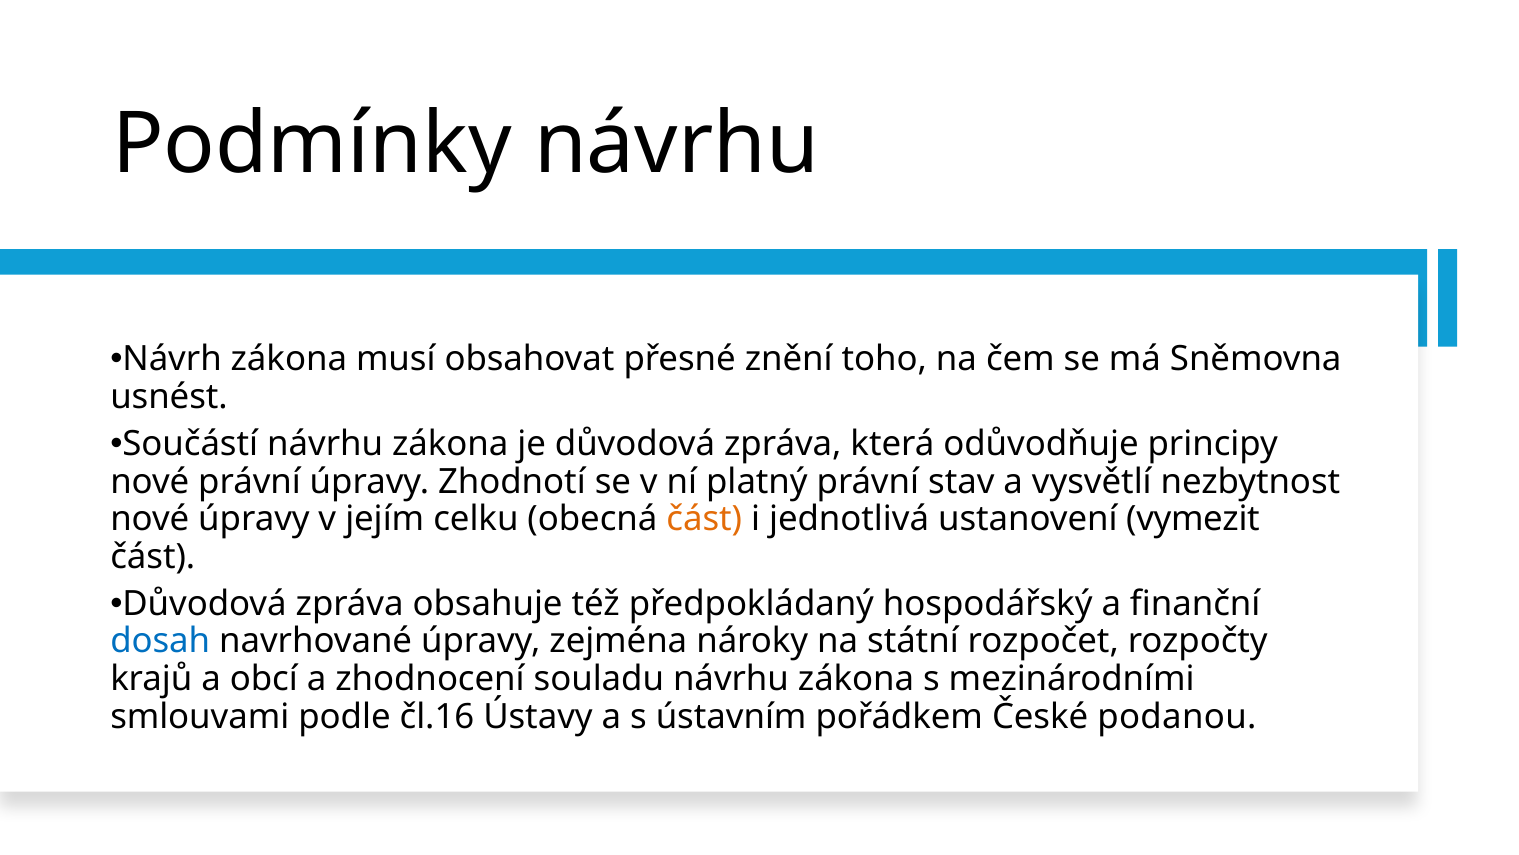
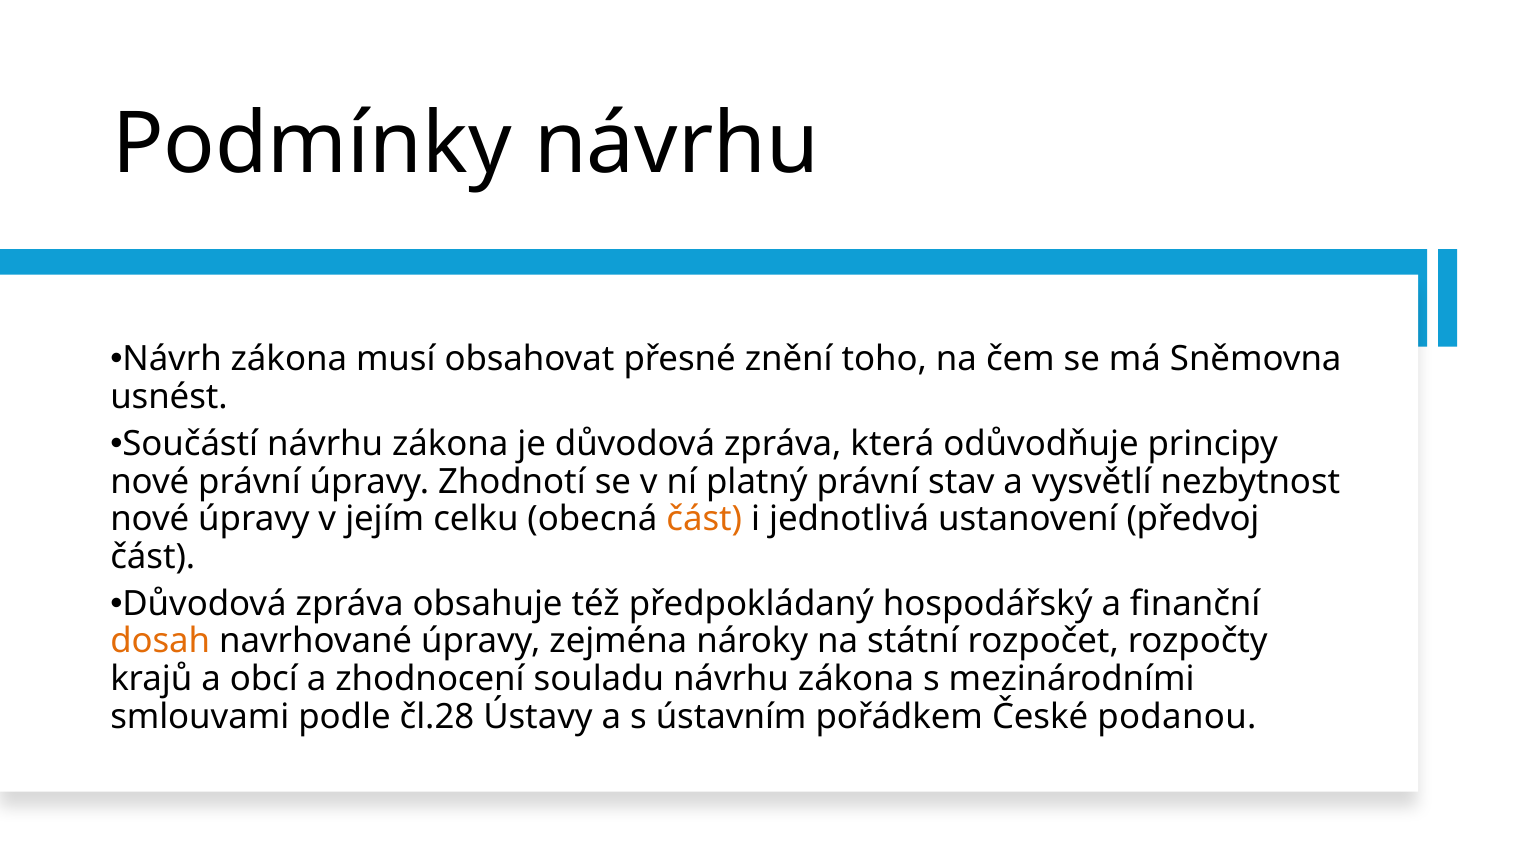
vymezit: vymezit -> předvoj
dosah colour: blue -> orange
čl.16: čl.16 -> čl.28
